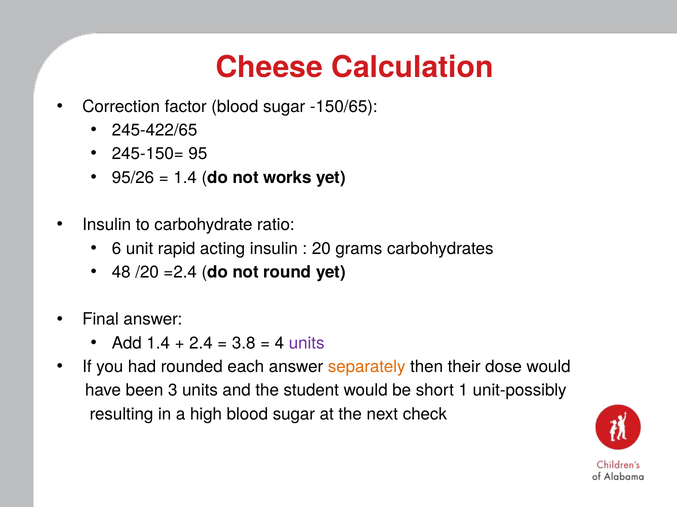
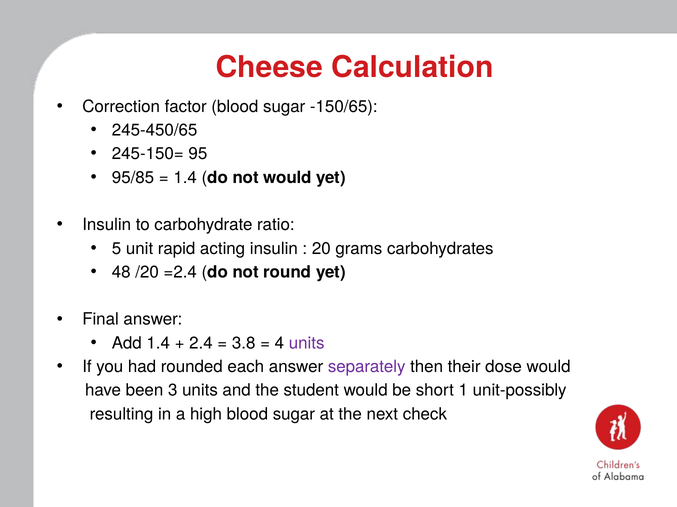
245-422/65: 245-422/65 -> 245-450/65
95/26: 95/26 -> 95/85
not works: works -> would
6: 6 -> 5
separately colour: orange -> purple
